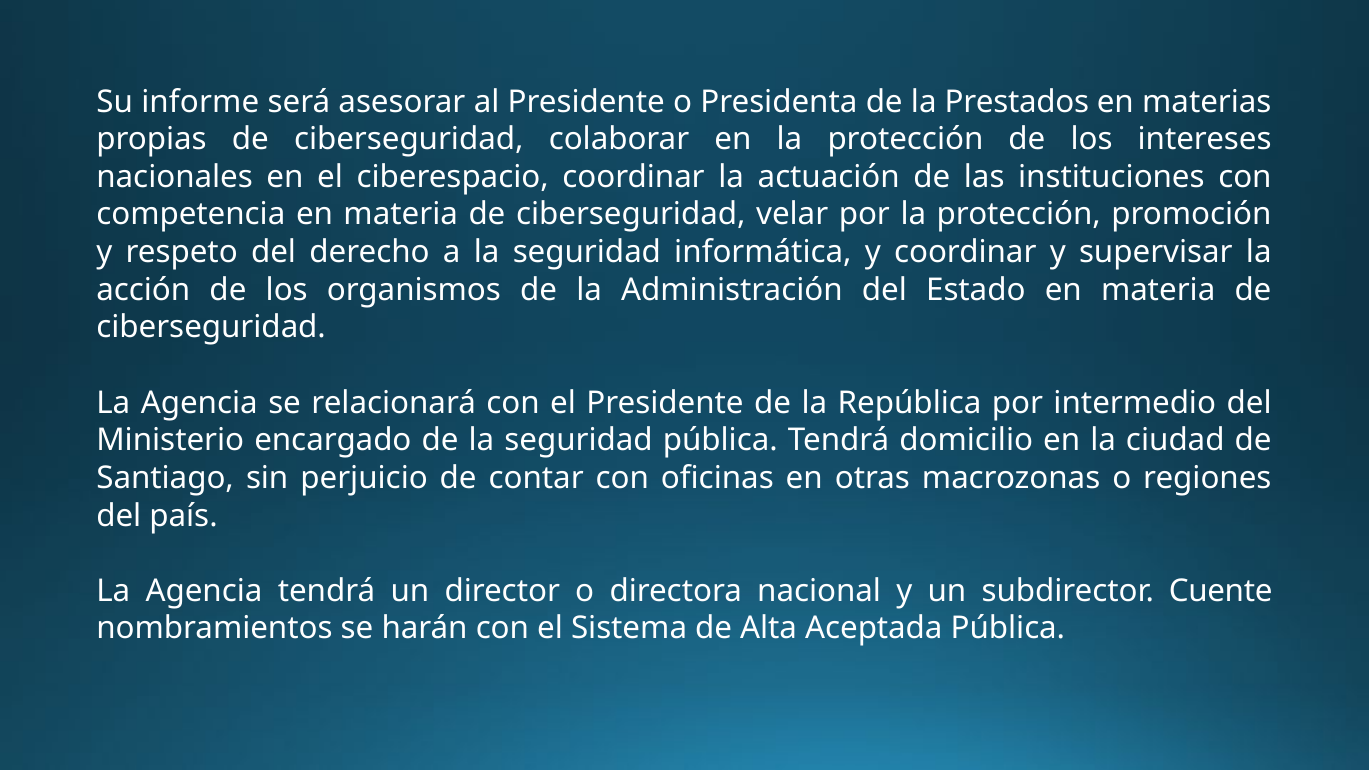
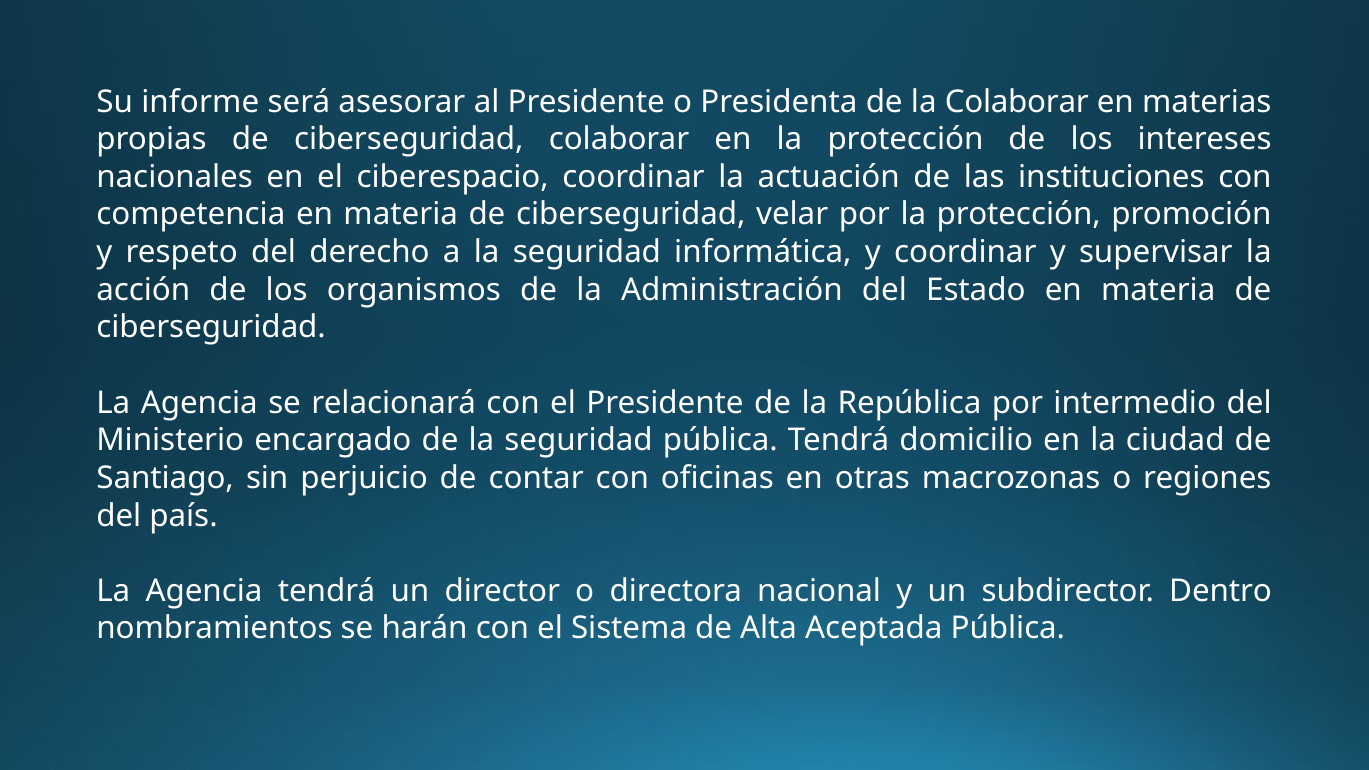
la Prestados: Prestados -> Colaborar
Cuente: Cuente -> Dentro
